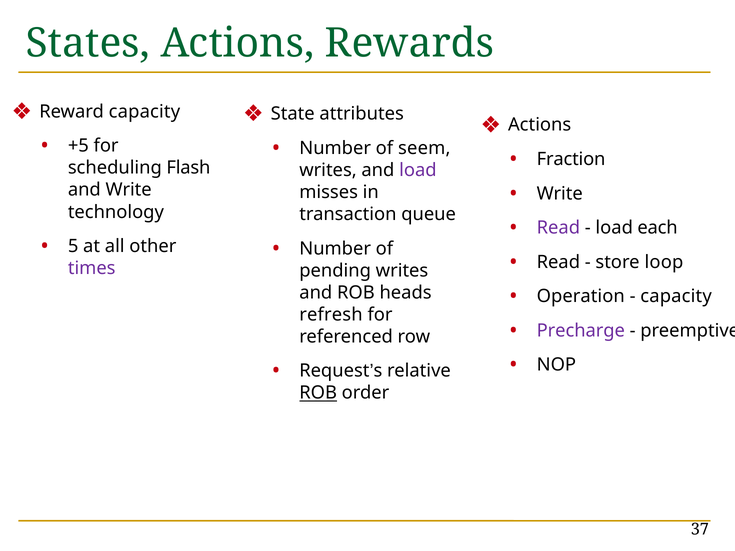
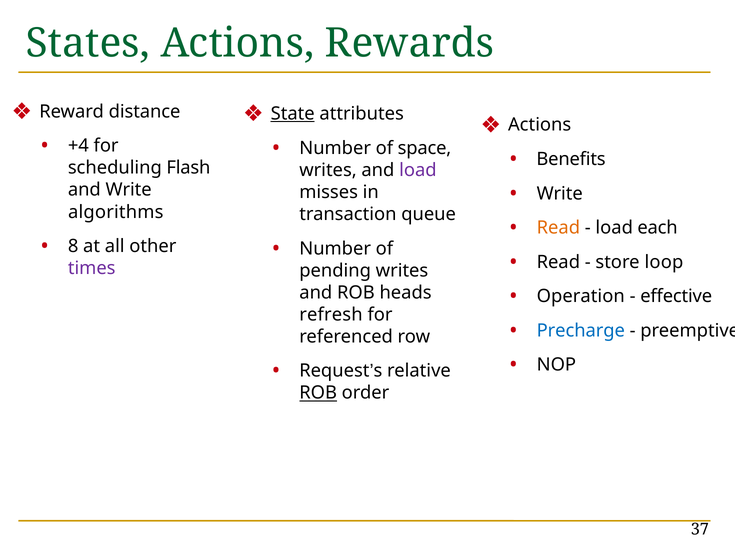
Reward capacity: capacity -> distance
State underline: none -> present
+5: +5 -> +4
seem: seem -> space
Fraction: Fraction -> Benefits
technology: technology -> algorithms
Read at (558, 228) colour: purple -> orange
5: 5 -> 8
capacity at (676, 296): capacity -> effective
Precharge colour: purple -> blue
